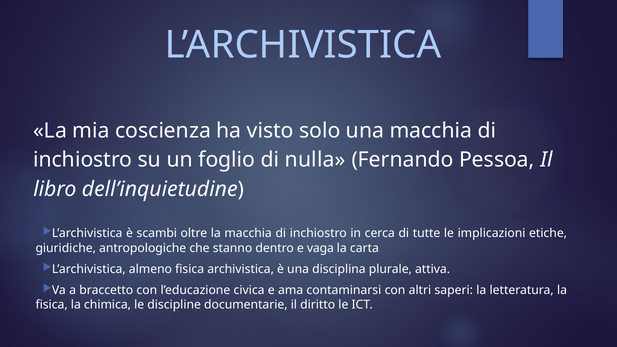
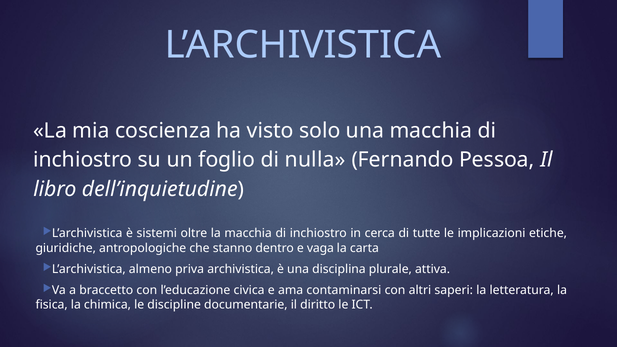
scambi: scambi -> sistemi
almeno fisica: fisica -> priva
